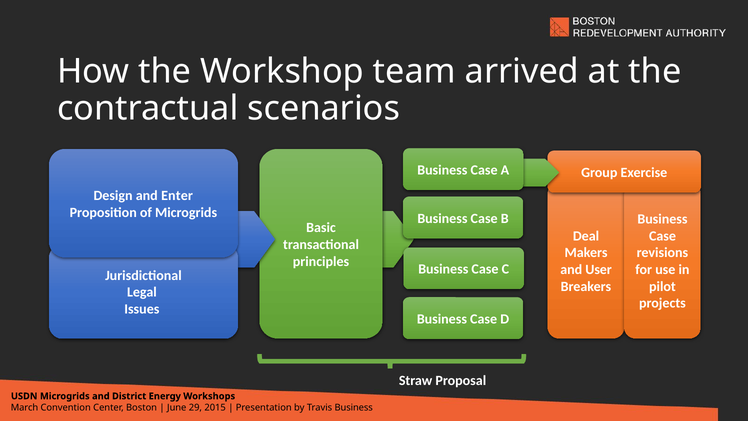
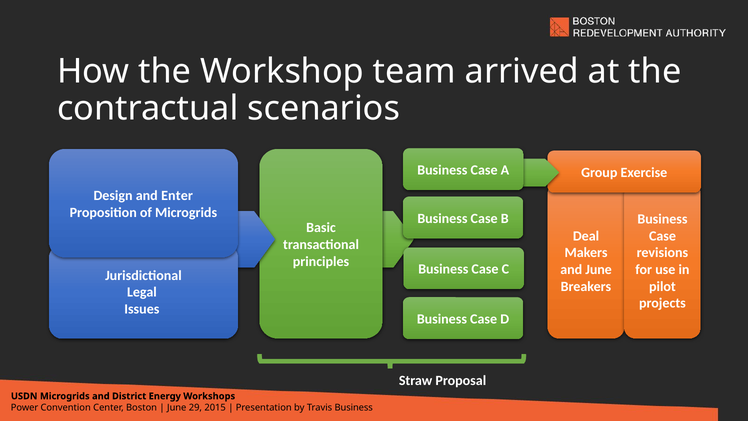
and User: User -> June
March: March -> Power
